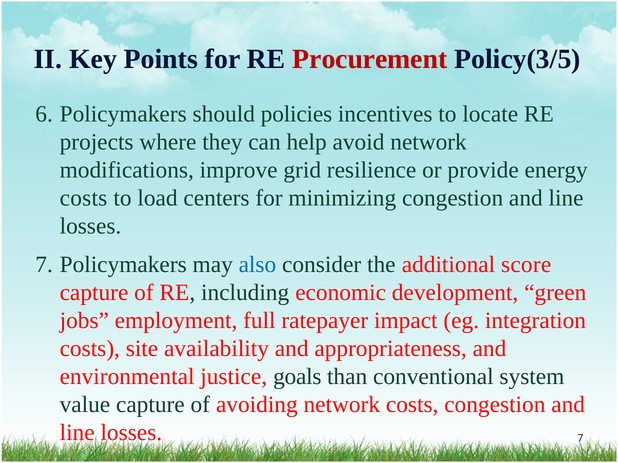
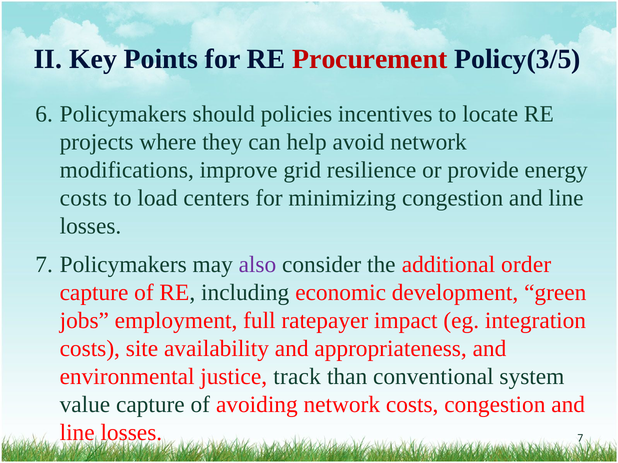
also colour: blue -> purple
score: score -> order
goals: goals -> track
